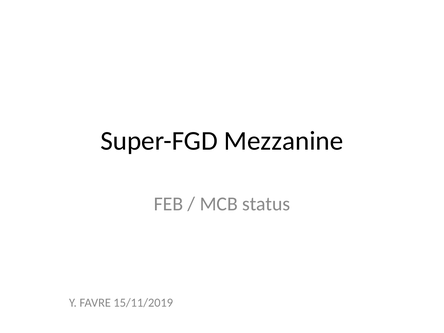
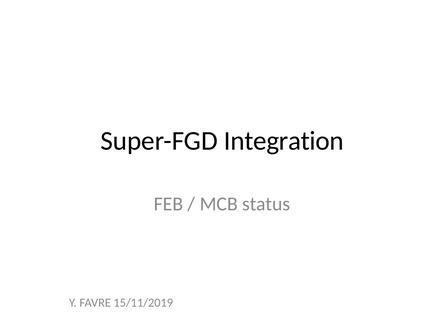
Mezzanine: Mezzanine -> Integration
